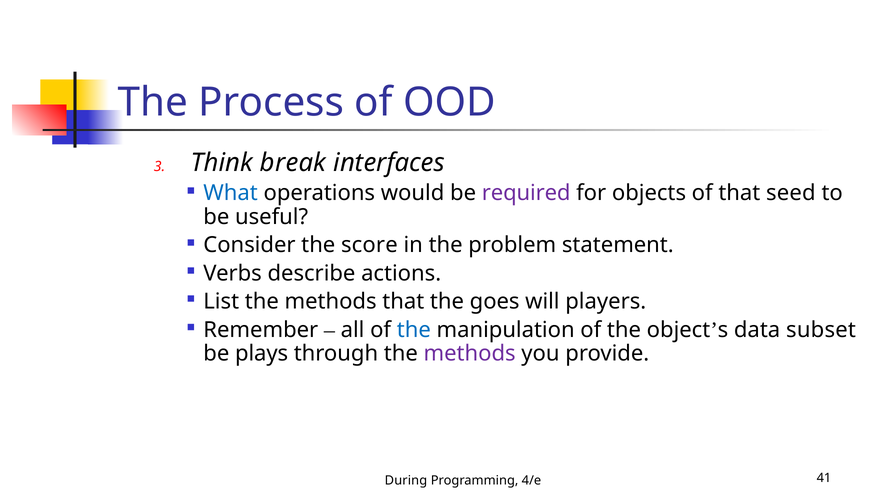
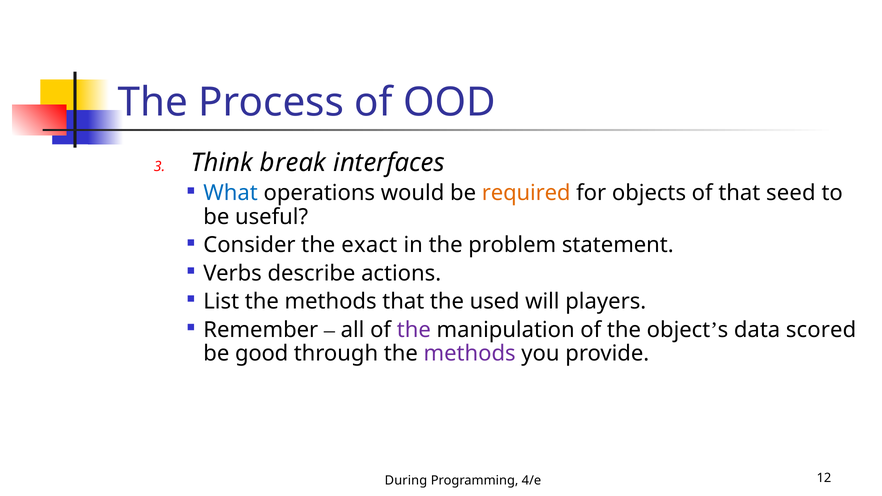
required colour: purple -> orange
score: score -> exact
goes: goes -> used
the at (414, 330) colour: blue -> purple
subset: subset -> scored
plays: plays -> good
41: 41 -> 12
